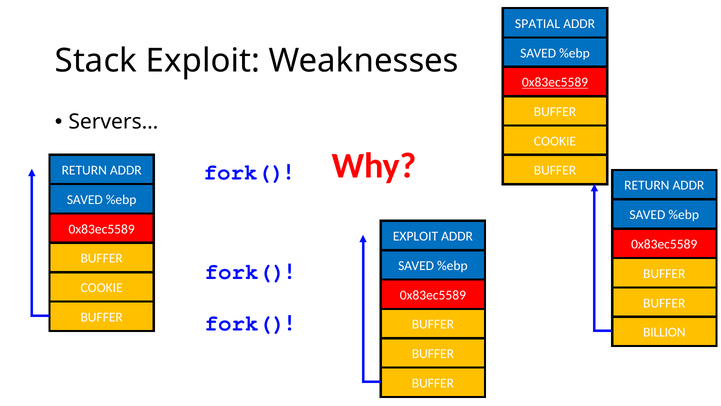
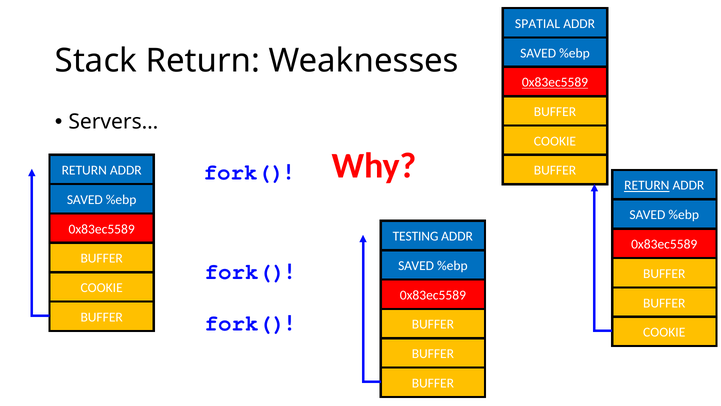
Stack Exploit: Exploit -> Return
RETURN at (647, 185) underline: none -> present
EXPLOIT at (415, 236): EXPLOIT -> TESTING
BILLION at (664, 332): BILLION -> COOKIE
